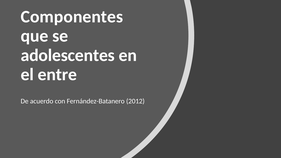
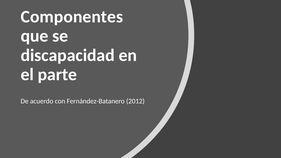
adolescentes: adolescentes -> discapacidad
entre: entre -> parte
